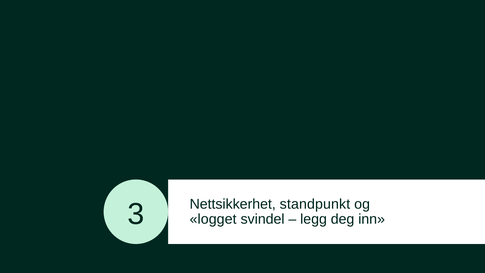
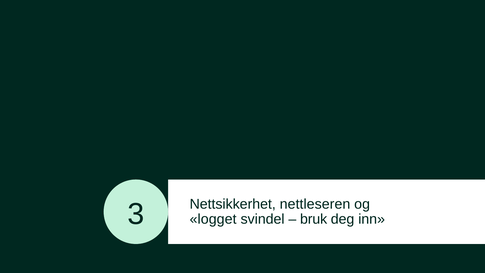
standpunkt: standpunkt -> nettleseren
legg: legg -> bruk
